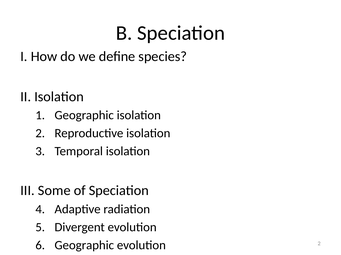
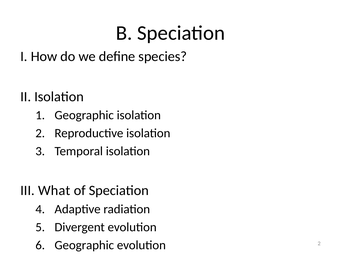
Some: Some -> What
